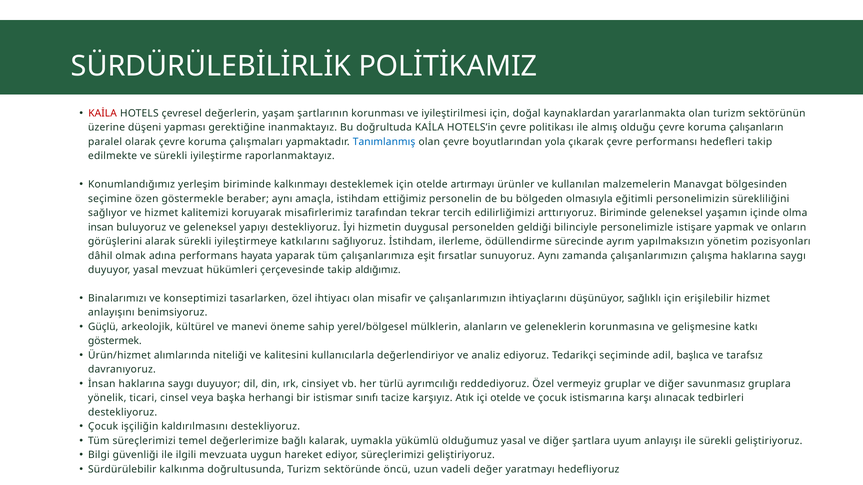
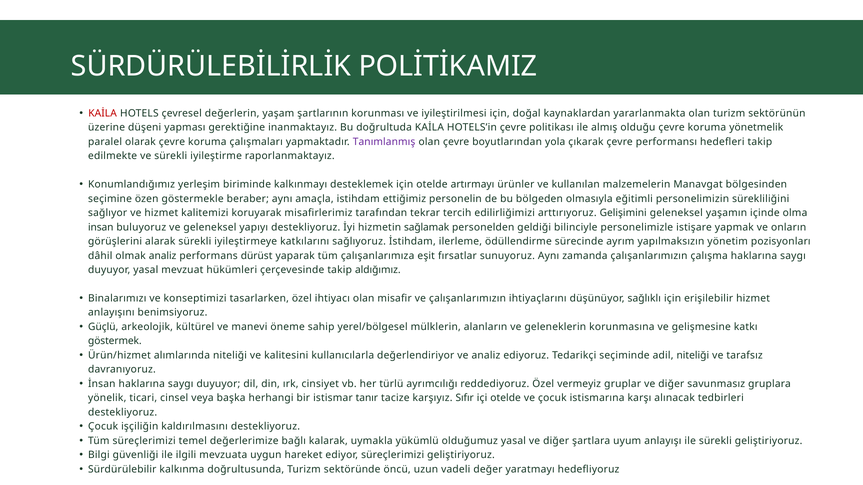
çalışanların: çalışanların -> yönetmelik
Tanımlanmış colour: blue -> purple
arttırıyoruz Biriminde: Biriminde -> Gelişimini
duygusal: duygusal -> sağlamak
olmak adına: adına -> analiz
hayata: hayata -> dürüst
adil başlıca: başlıca -> niteliği
sınıfı: sınıfı -> tanır
Atık: Atık -> Sıfır
